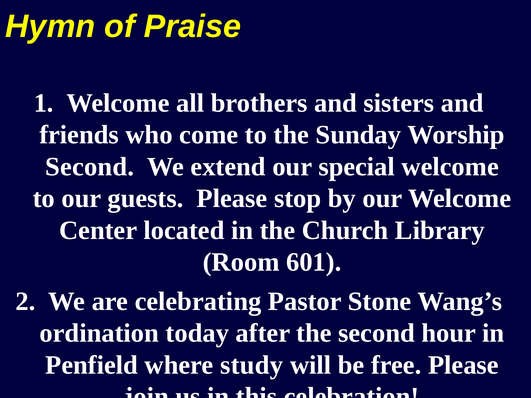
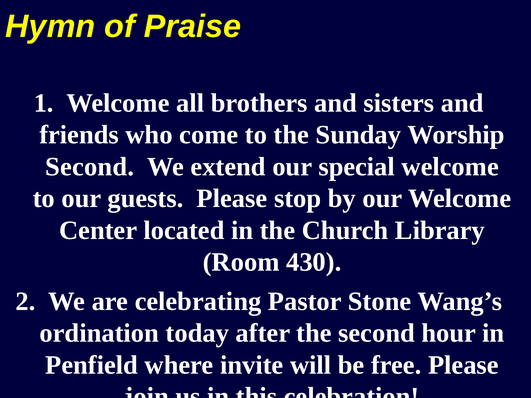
601: 601 -> 430
study: study -> invite
